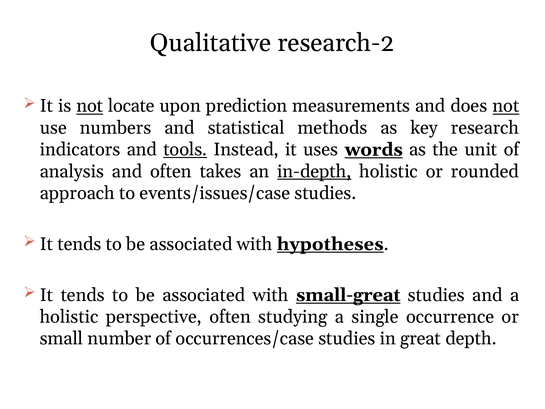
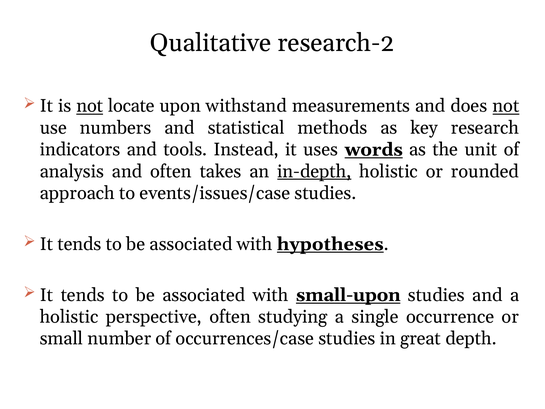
prediction: prediction -> withstand
tools underline: present -> none
small-great: small-great -> small-upon
